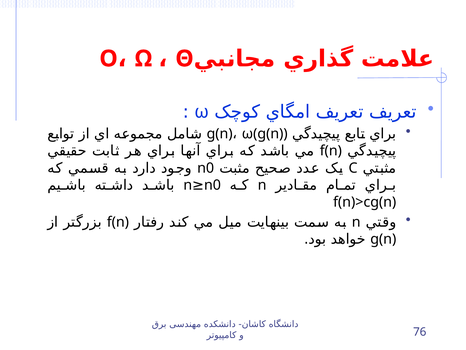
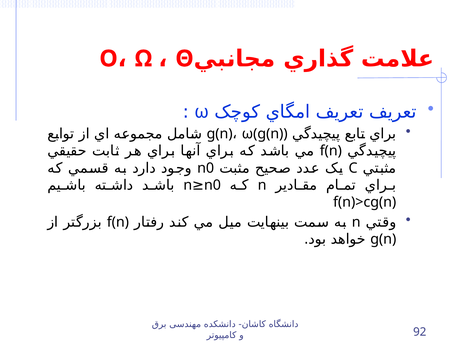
76: 76 -> 92
